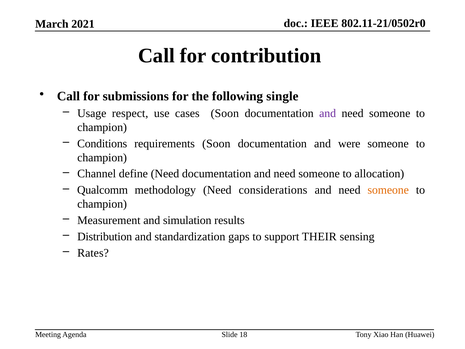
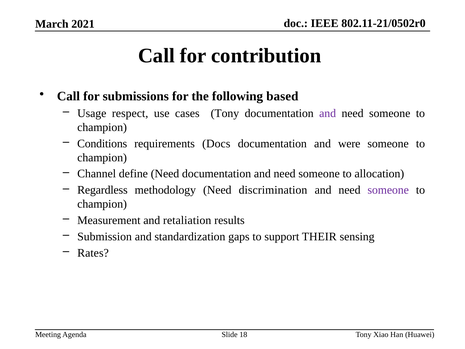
single: single -> based
cases Soon: Soon -> Tony
requirements Soon: Soon -> Docs
Qualcomm: Qualcomm -> Regardless
considerations: considerations -> discrimination
someone at (388, 190) colour: orange -> purple
simulation: simulation -> retaliation
Distribution: Distribution -> Submission
